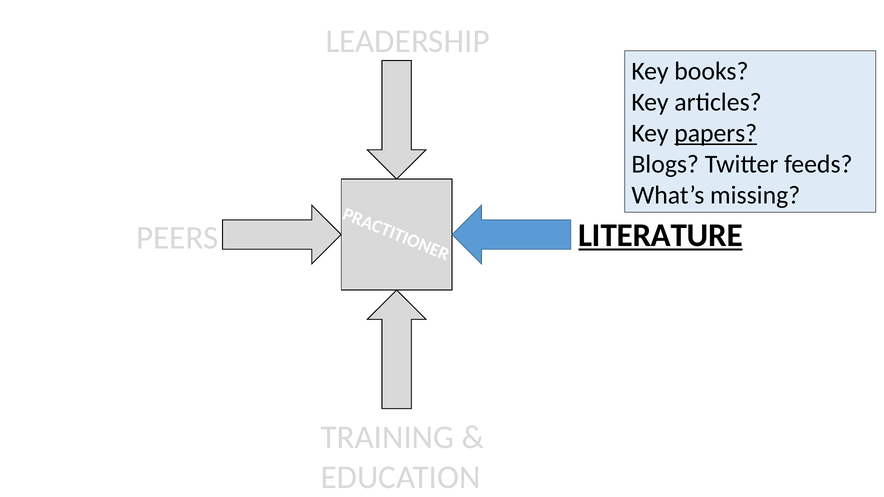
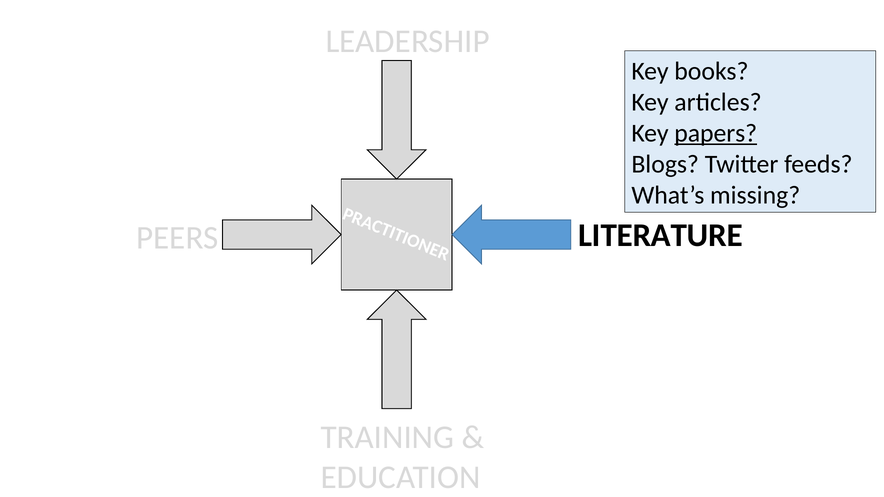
LITERATURE underline: present -> none
